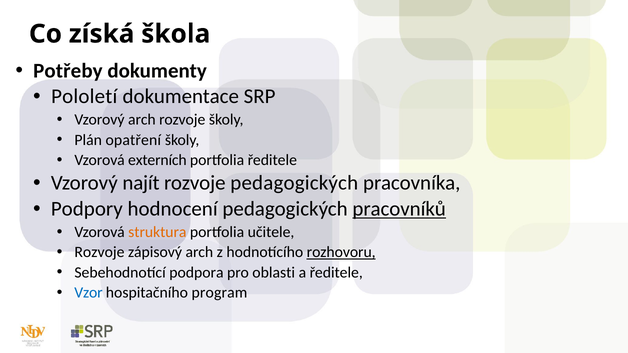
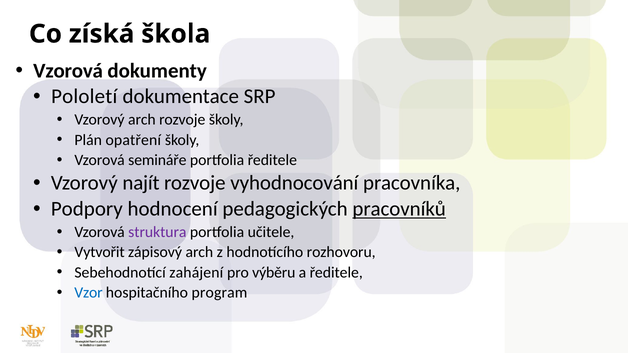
Potřeby at (68, 71): Potřeby -> Vzorová
externích: externích -> semináře
rozvoje pedagogických: pedagogických -> vyhodnocování
struktura colour: orange -> purple
Rozvoje at (100, 252): Rozvoje -> Vytvořit
rozhovoru underline: present -> none
podpora: podpora -> zahájení
oblasti: oblasti -> výběru
